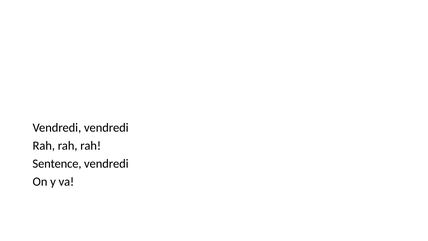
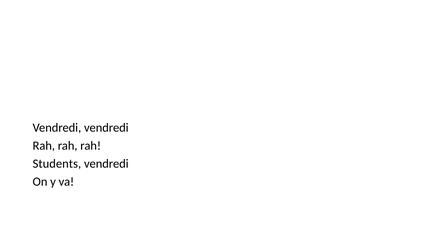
Sentence: Sentence -> Students
